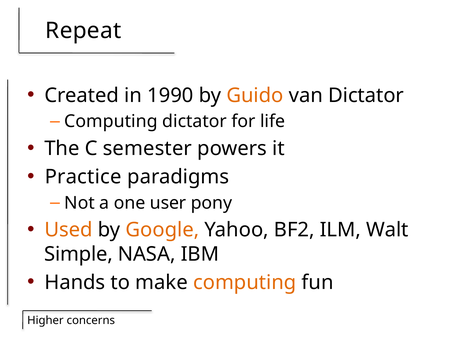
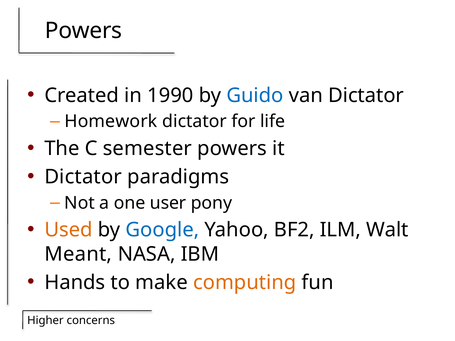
Repeat at (83, 31): Repeat -> Powers
Guido colour: orange -> blue
Computing at (111, 122): Computing -> Homework
Practice at (83, 177): Practice -> Dictator
Google colour: orange -> blue
Simple: Simple -> Meant
